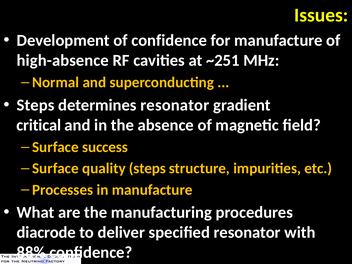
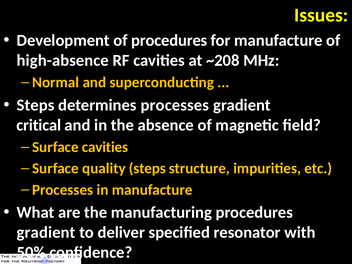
of confidence: confidence -> procedures
~251: ~251 -> ~208
determines resonator: resonator -> processes
Surface success: success -> cavities
diacrode at (46, 232): diacrode -> gradient
88%: 88% -> 50%
